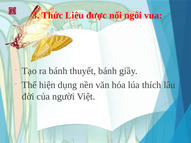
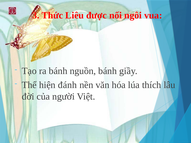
thuyết: thuyết -> nguồn
dụng: dụng -> đánh
